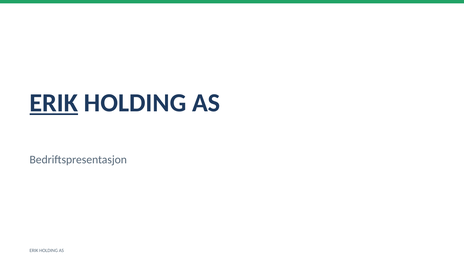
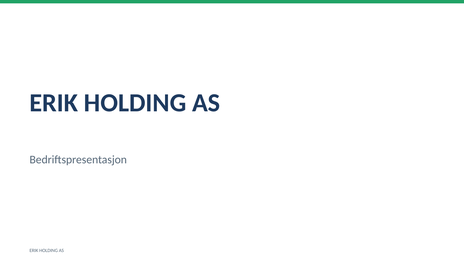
ERIK at (54, 103) underline: present -> none
